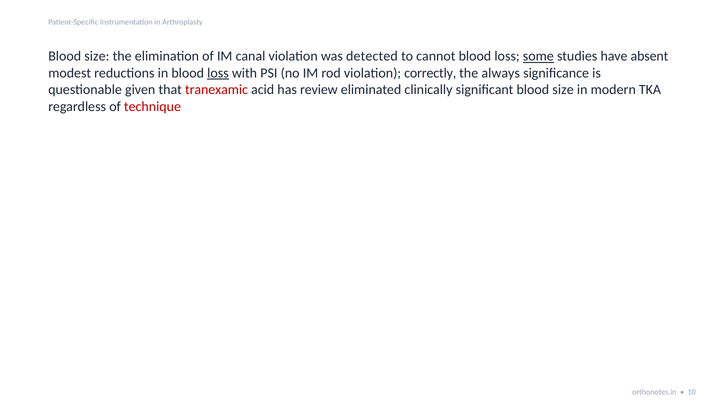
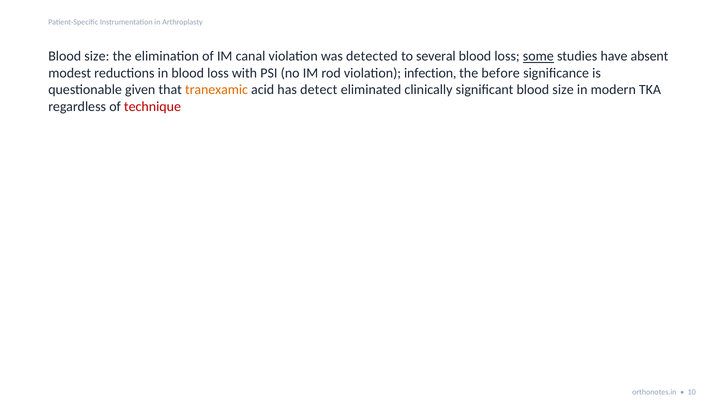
cannot: cannot -> several
loss at (218, 73) underline: present -> none
correctly: correctly -> infection
always: always -> before
tranexamic colour: red -> orange
review: review -> detect
